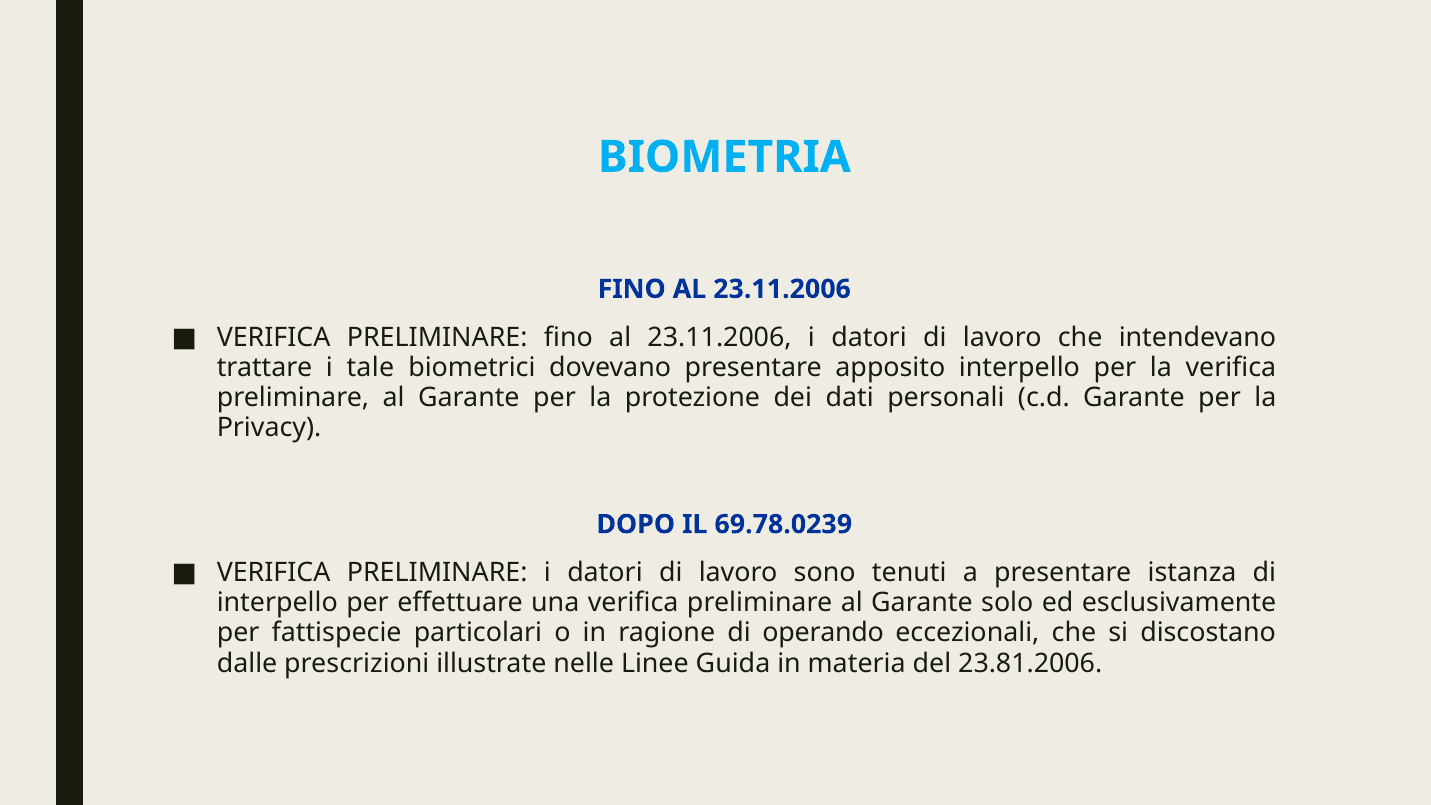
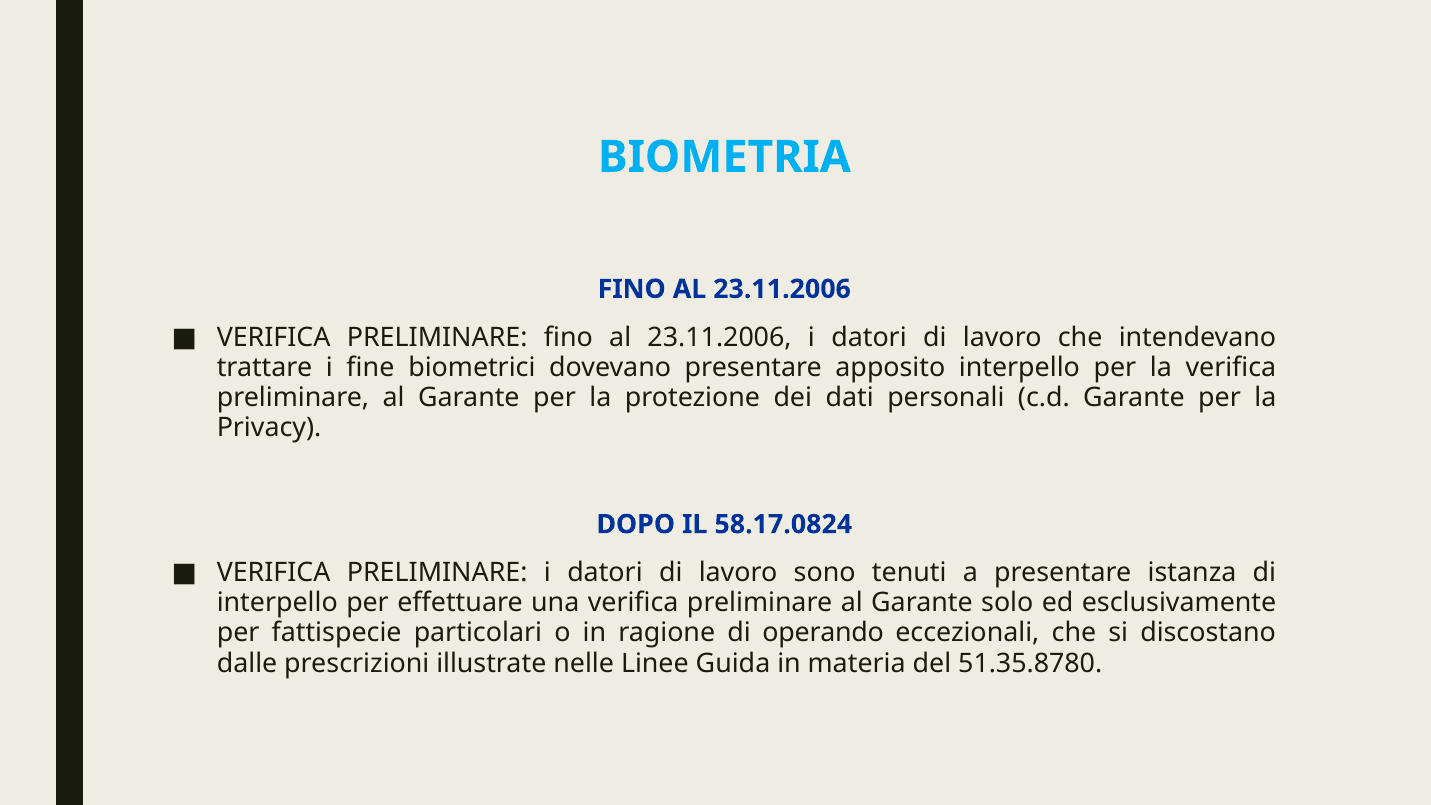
tale: tale -> fine
69.78.0239: 69.78.0239 -> 58.17.0824
23.81.2006: 23.81.2006 -> 51.35.8780
